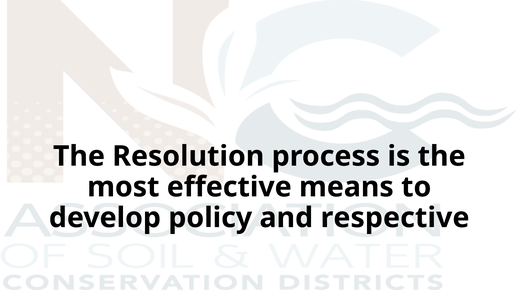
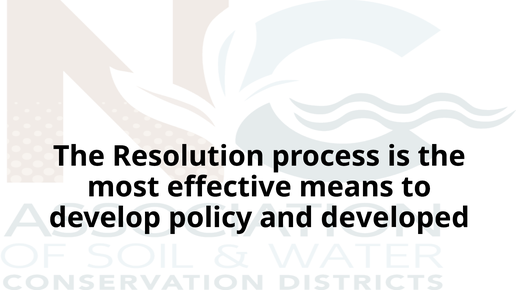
respective: respective -> developed
